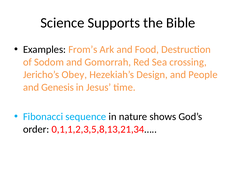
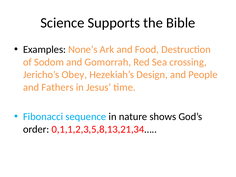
From’s: From’s -> None’s
Genesis: Genesis -> Fathers
